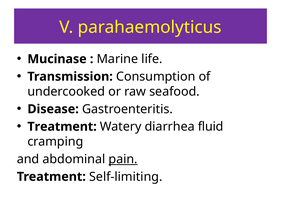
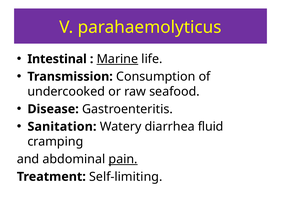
Mucinase: Mucinase -> Intestinal
Marine underline: none -> present
Treatment at (62, 126): Treatment -> Sanitation
